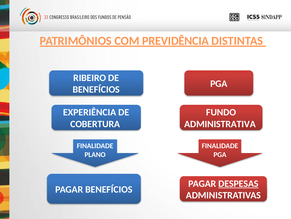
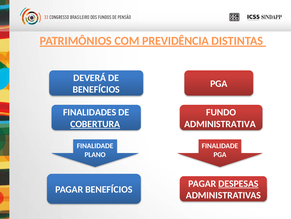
RIBEIRO: RIBEIRO -> DEVERÁ
EXPERIÊNCIA: EXPERIÊNCIA -> FINALIDADES
COBERTURA underline: none -> present
